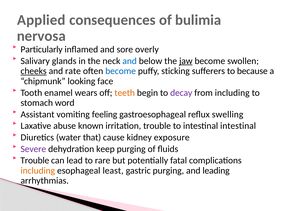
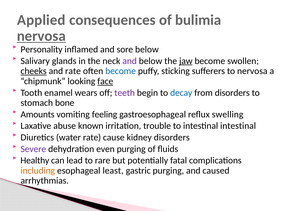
nervosa at (41, 36) underline: none -> present
Particularly: Particularly -> Personality
sore overly: overly -> below
and at (130, 61) colour: blue -> purple
to because: because -> nervosa
face underline: none -> present
teeth colour: orange -> purple
decay colour: purple -> blue
from including: including -> disorders
word: word -> bone
Assistant: Assistant -> Amounts
water that: that -> rate
kidney exposure: exposure -> disorders
keep: keep -> even
Trouble at (35, 160): Trouble -> Healthy
leading: leading -> caused
